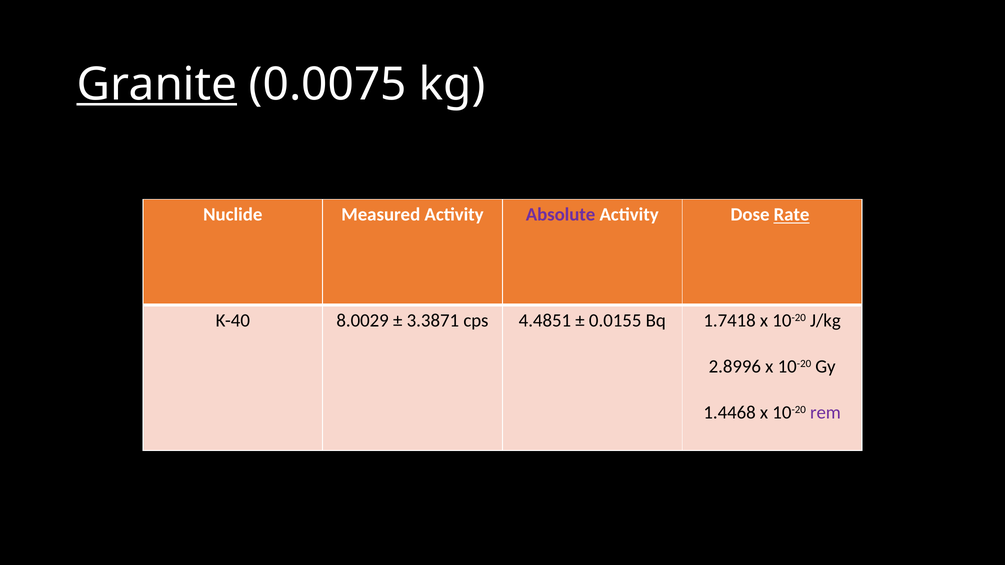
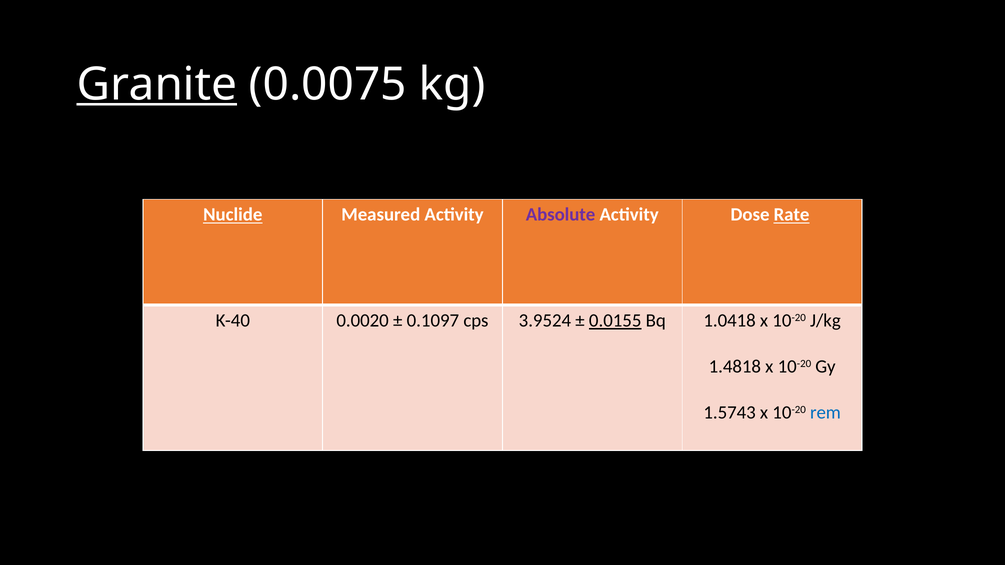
Nuclide underline: none -> present
8.0029: 8.0029 -> 0.0020
3.3871: 3.3871 -> 0.1097
4.4851: 4.4851 -> 3.9524
0.0155 underline: none -> present
1.7418: 1.7418 -> 1.0418
2.8996: 2.8996 -> 1.4818
1.4468: 1.4468 -> 1.5743
rem colour: purple -> blue
